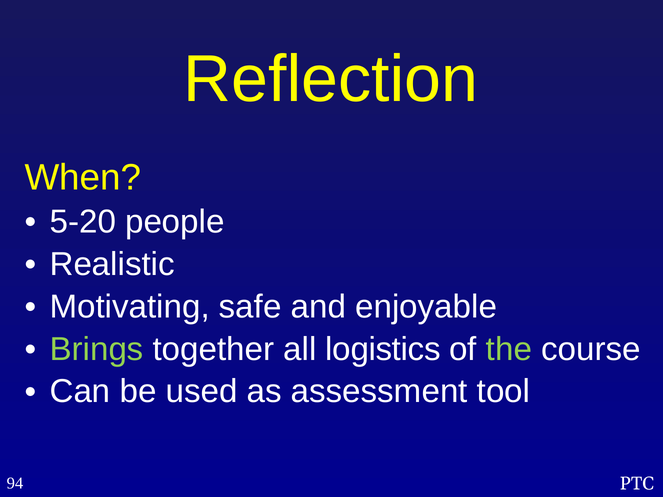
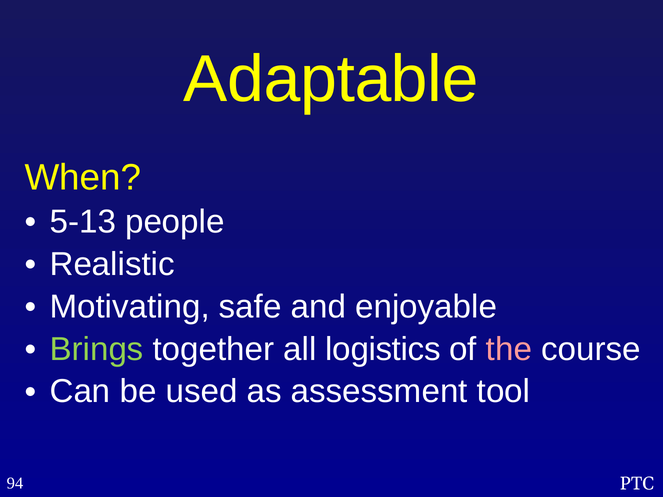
Reflection: Reflection -> Adaptable
5-20: 5-20 -> 5-13
the colour: light green -> pink
